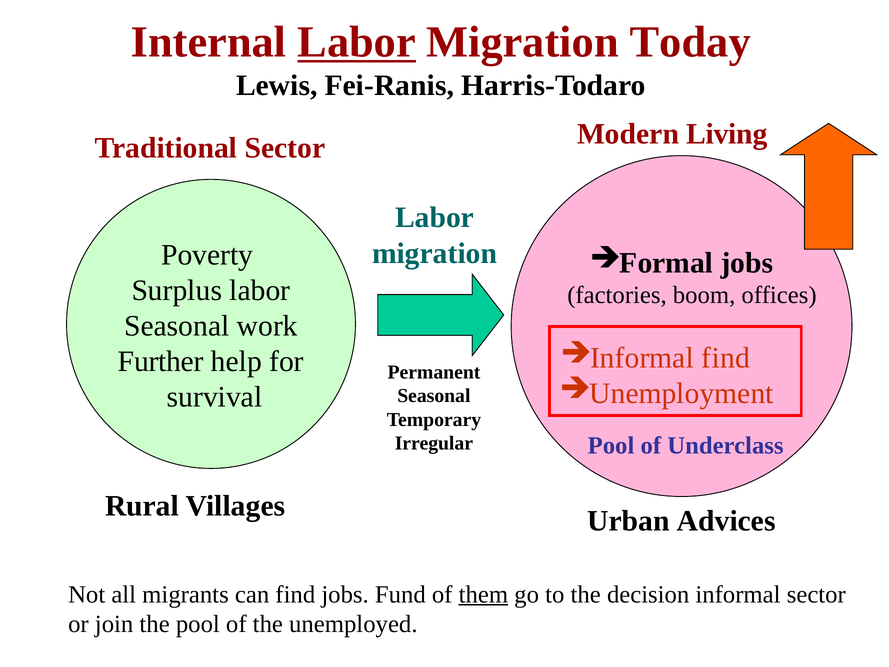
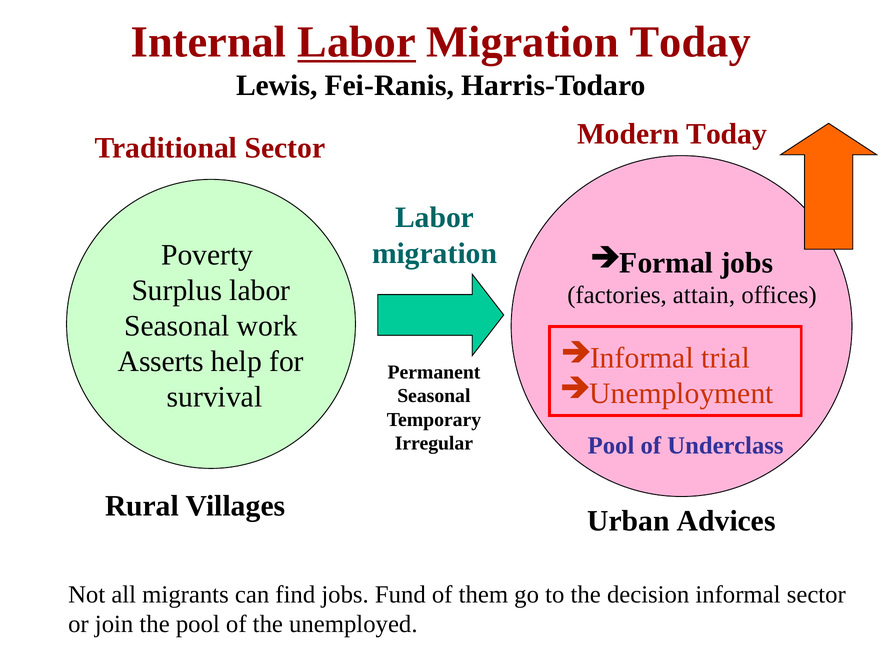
Modern Living: Living -> Today
boom: boom -> attain
find at (726, 358): find -> trial
Further: Further -> Asserts
them underline: present -> none
